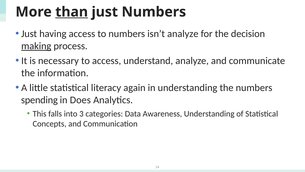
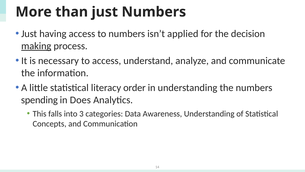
than underline: present -> none
isn’t analyze: analyze -> applied
again: again -> order
